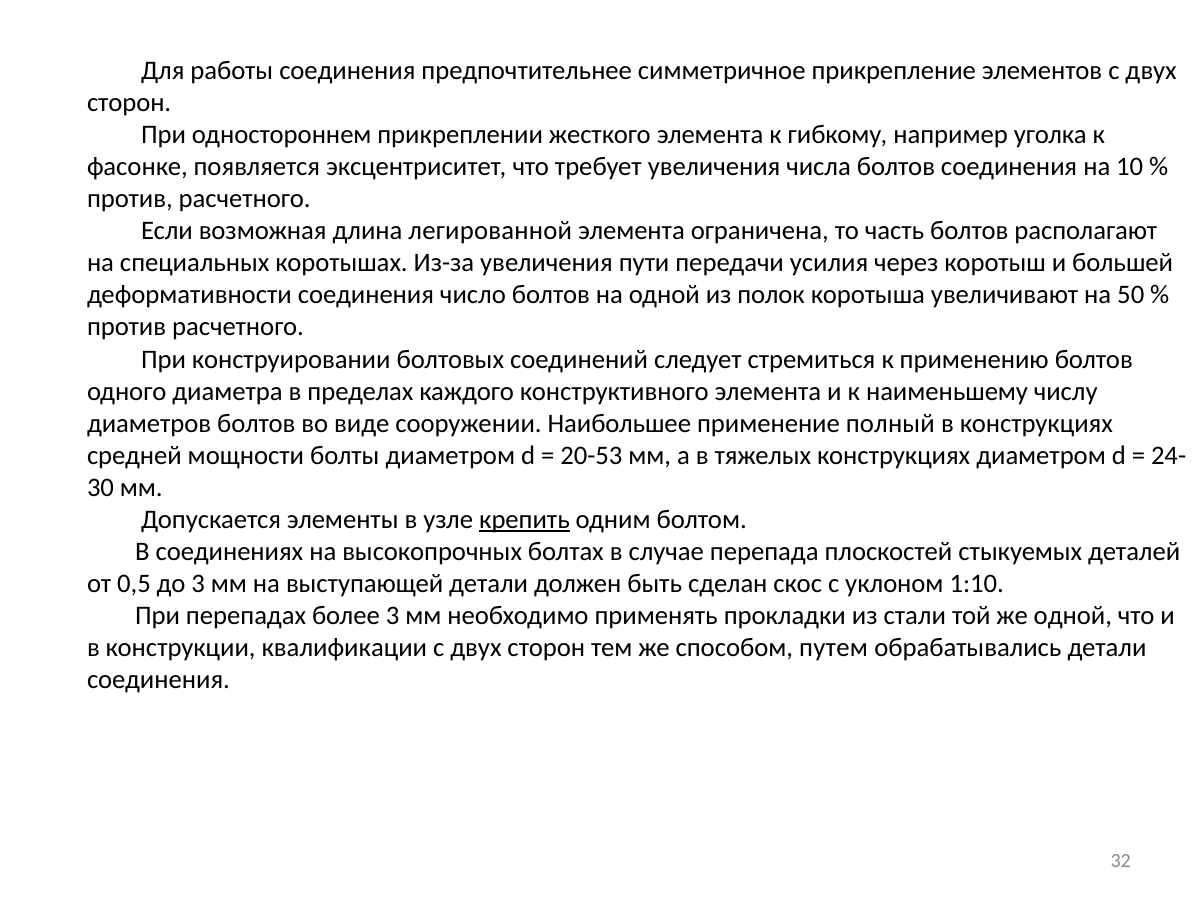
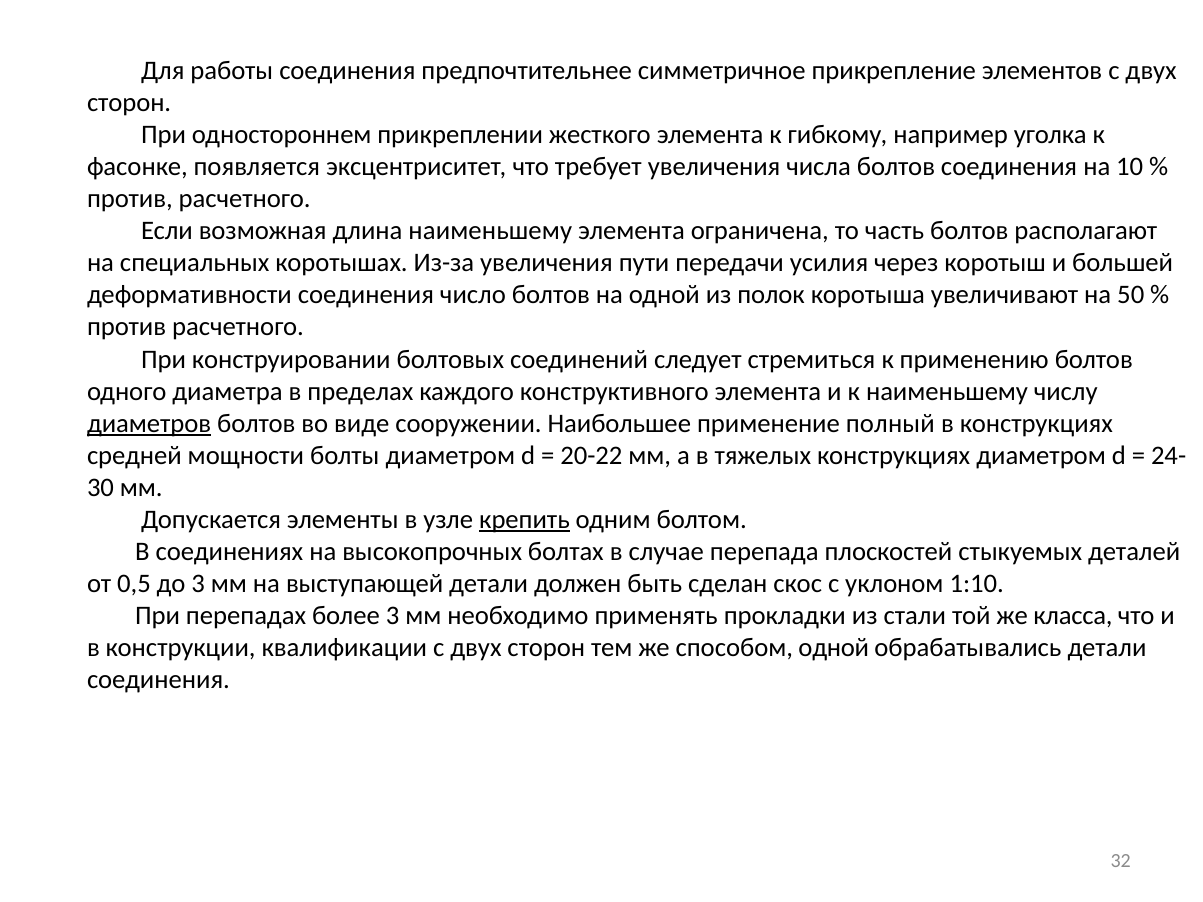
длина легированной: легированной -> наименьшему
диаметров underline: none -> present
20-53: 20-53 -> 20-22
же одной: одной -> класса
способом путем: путем -> одной
